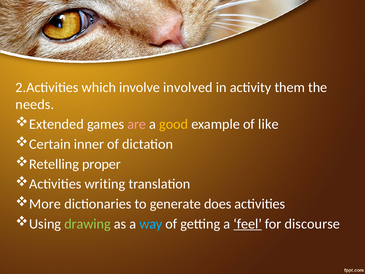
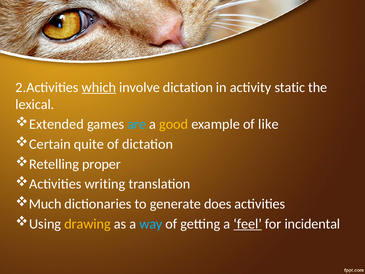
which underline: none -> present
involve involved: involved -> dictation
them: them -> static
needs: needs -> lexical
are colour: pink -> light blue
inner: inner -> quite
More: More -> Much
drawing colour: light green -> yellow
discourse: discourse -> incidental
